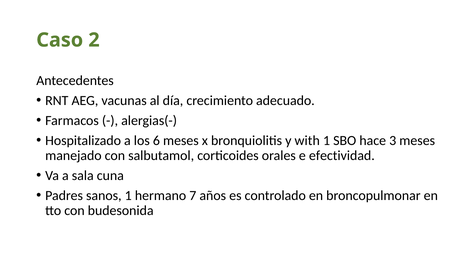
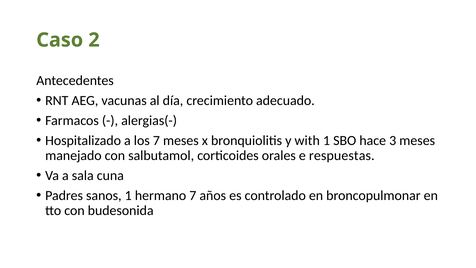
los 6: 6 -> 7
efectividad: efectividad -> respuestas
